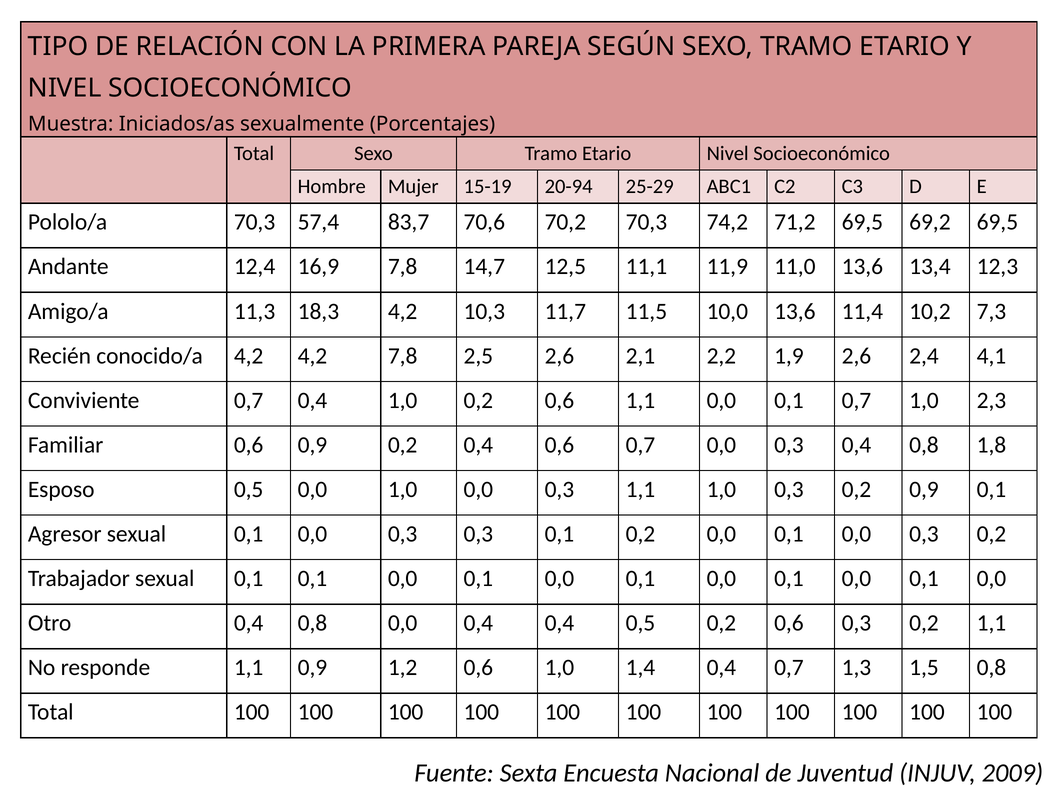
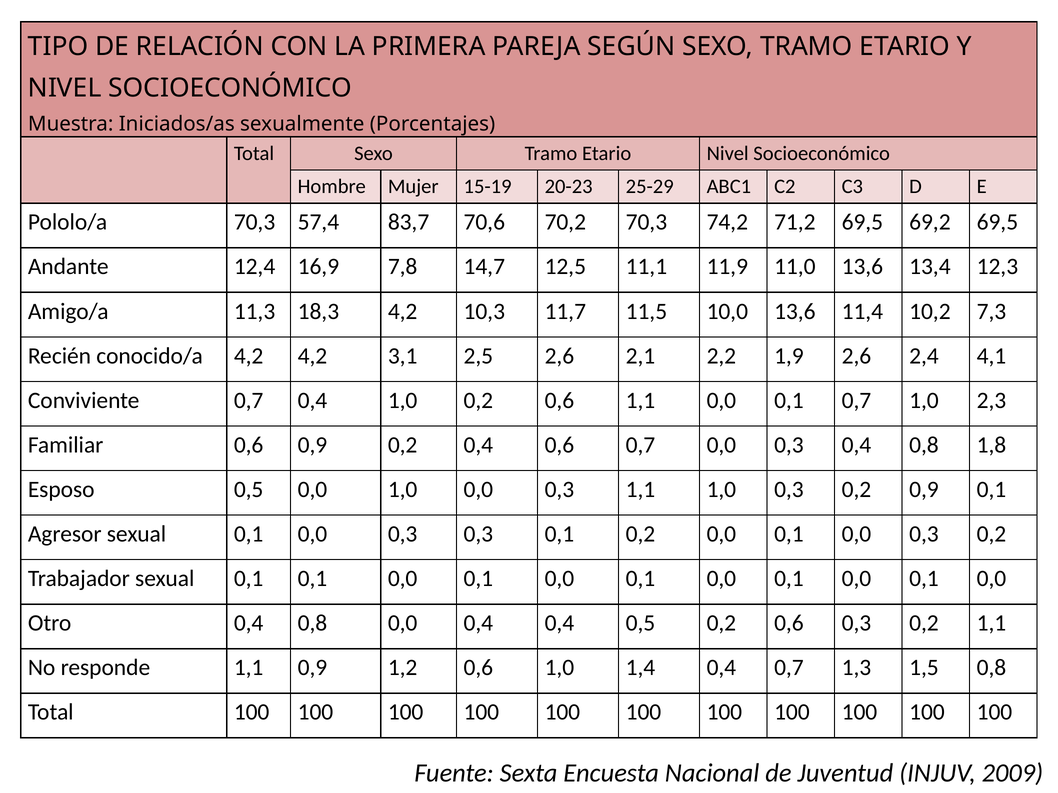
20-94: 20-94 -> 20-23
4,2 7,8: 7,8 -> 3,1
